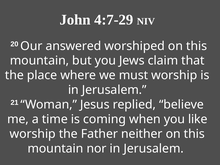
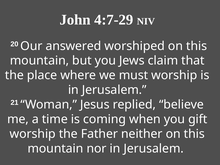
like: like -> gift
